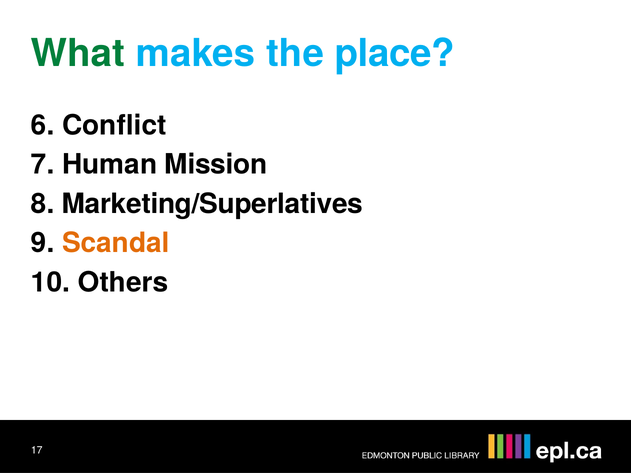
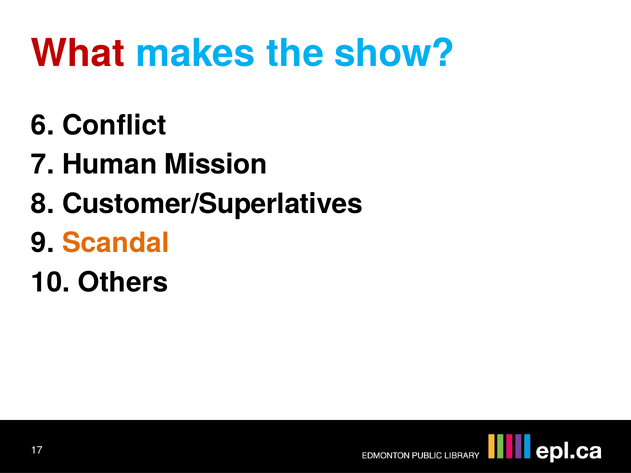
What colour: green -> red
place: place -> show
Marketing/Superlatives: Marketing/Superlatives -> Customer/Superlatives
